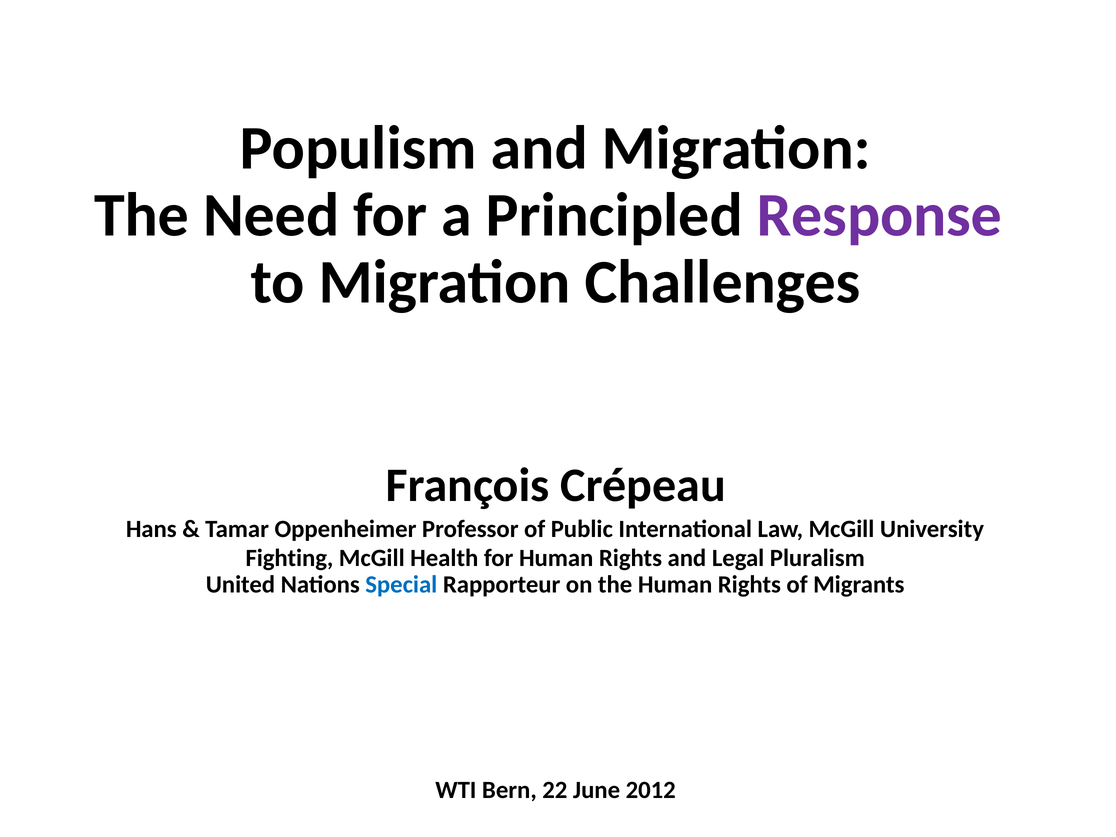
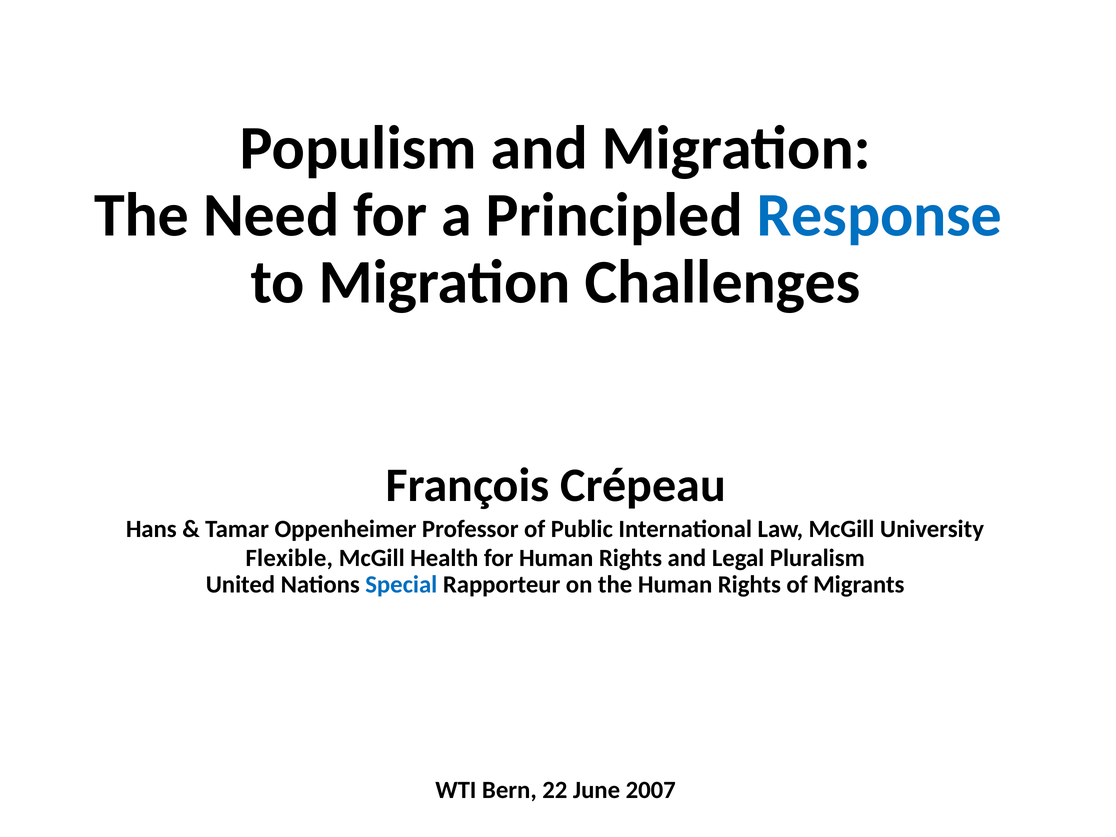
Response colour: purple -> blue
Fighting: Fighting -> Flexible
2012: 2012 -> 2007
